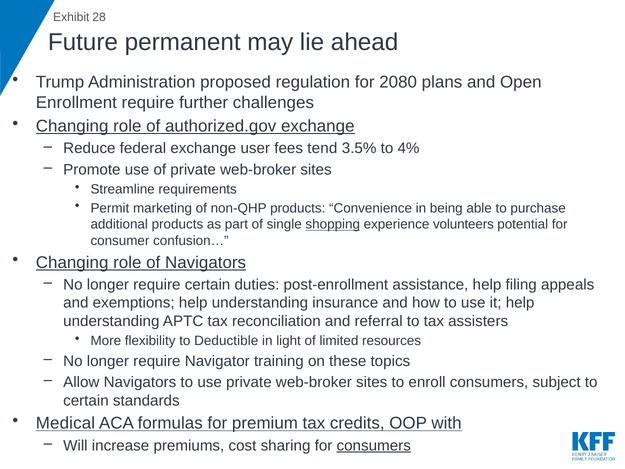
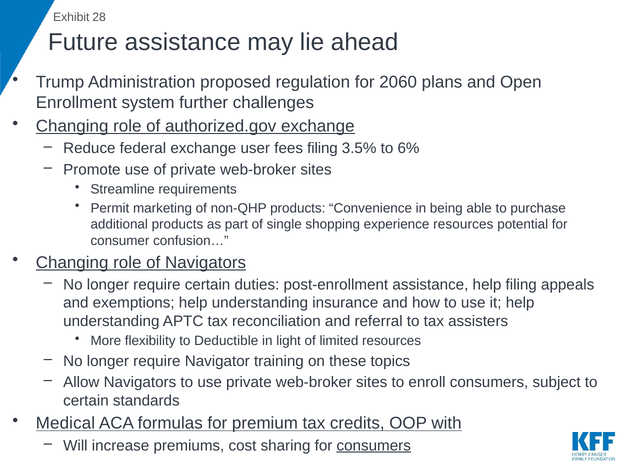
Future permanent: permanent -> assistance
2080: 2080 -> 2060
Enrollment require: require -> system
fees tend: tend -> filing
4%: 4% -> 6%
shopping underline: present -> none
experience volunteers: volunteers -> resources
